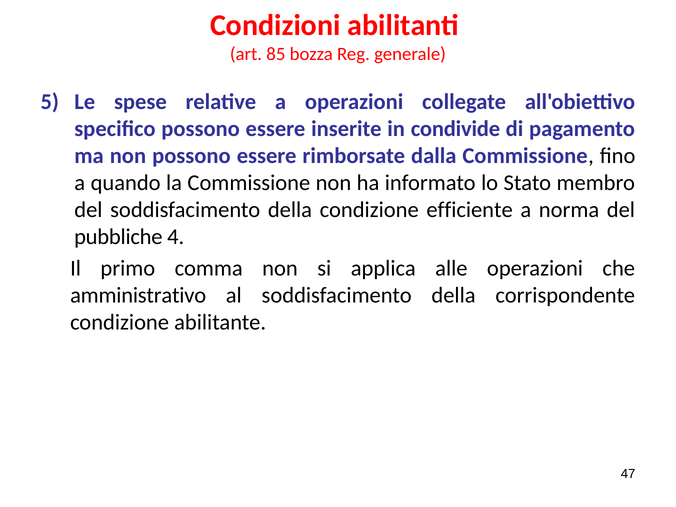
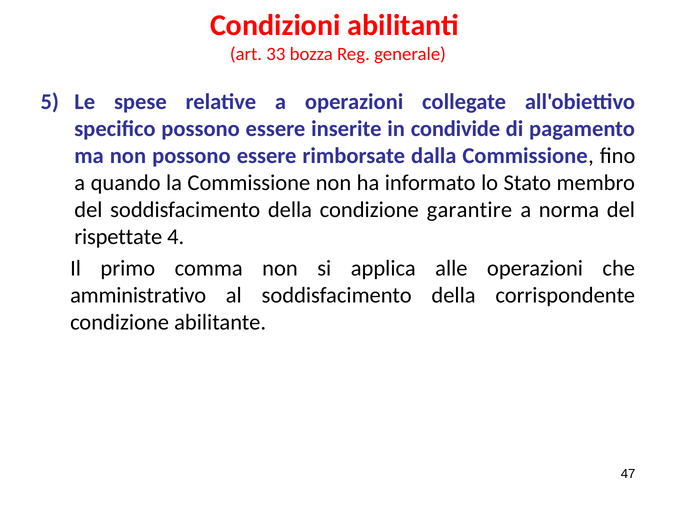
85: 85 -> 33
efficiente: efficiente -> garantire
pubbliche: pubbliche -> rispettate
